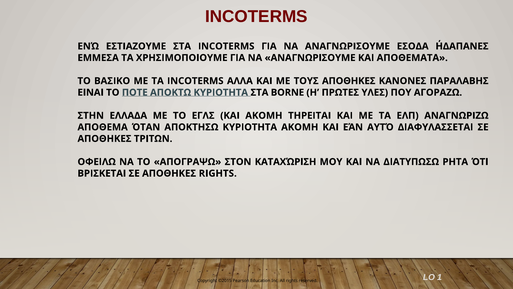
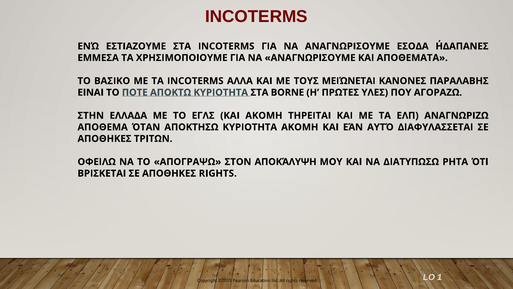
ΤΟΥΣ ΑΠΟΘΗΚΕΣ: ΑΠΟΘΗΚΕΣ -> ΜΕΙΏΝΕΤΑΙ
ΚΑΤΑΧΏΡΙΣΗ: ΚΑΤΑΧΏΡΙΣΗ -> ΑΠΟΚΆΛΥΨΗ
